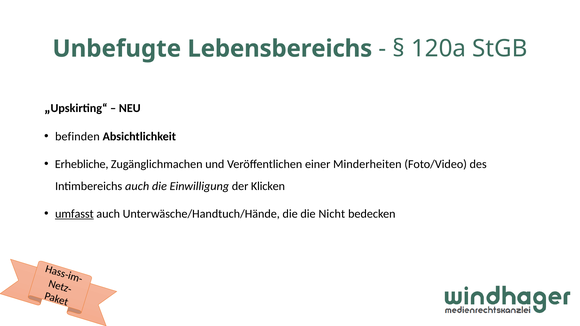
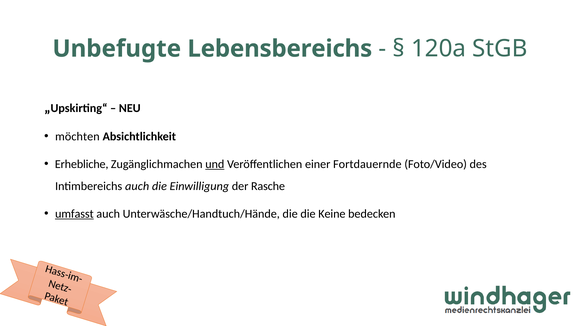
befinden: befinden -> möchten
und underline: none -> present
Minderheiten: Minderheiten -> Fortdauernde
Klicken: Klicken -> Rasche
Nicht: Nicht -> Keine
